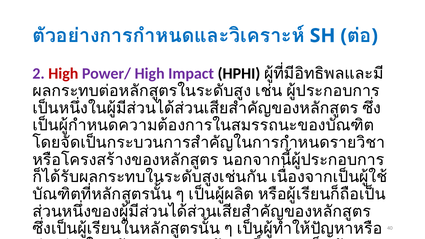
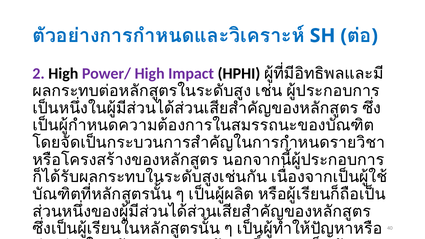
High at (63, 74) colour: red -> black
